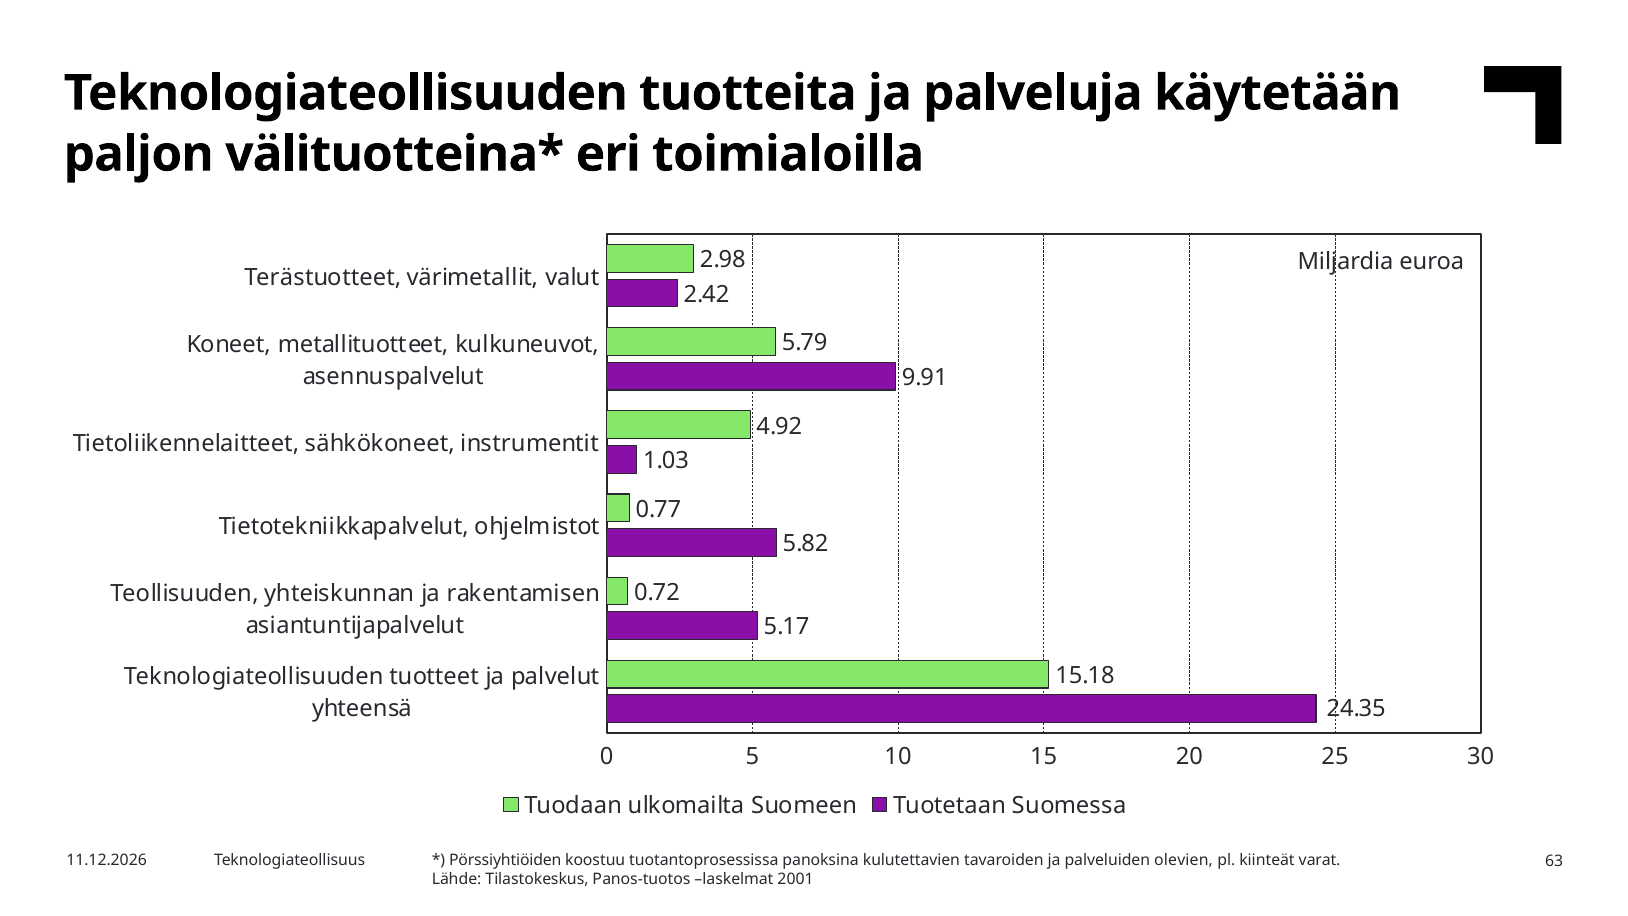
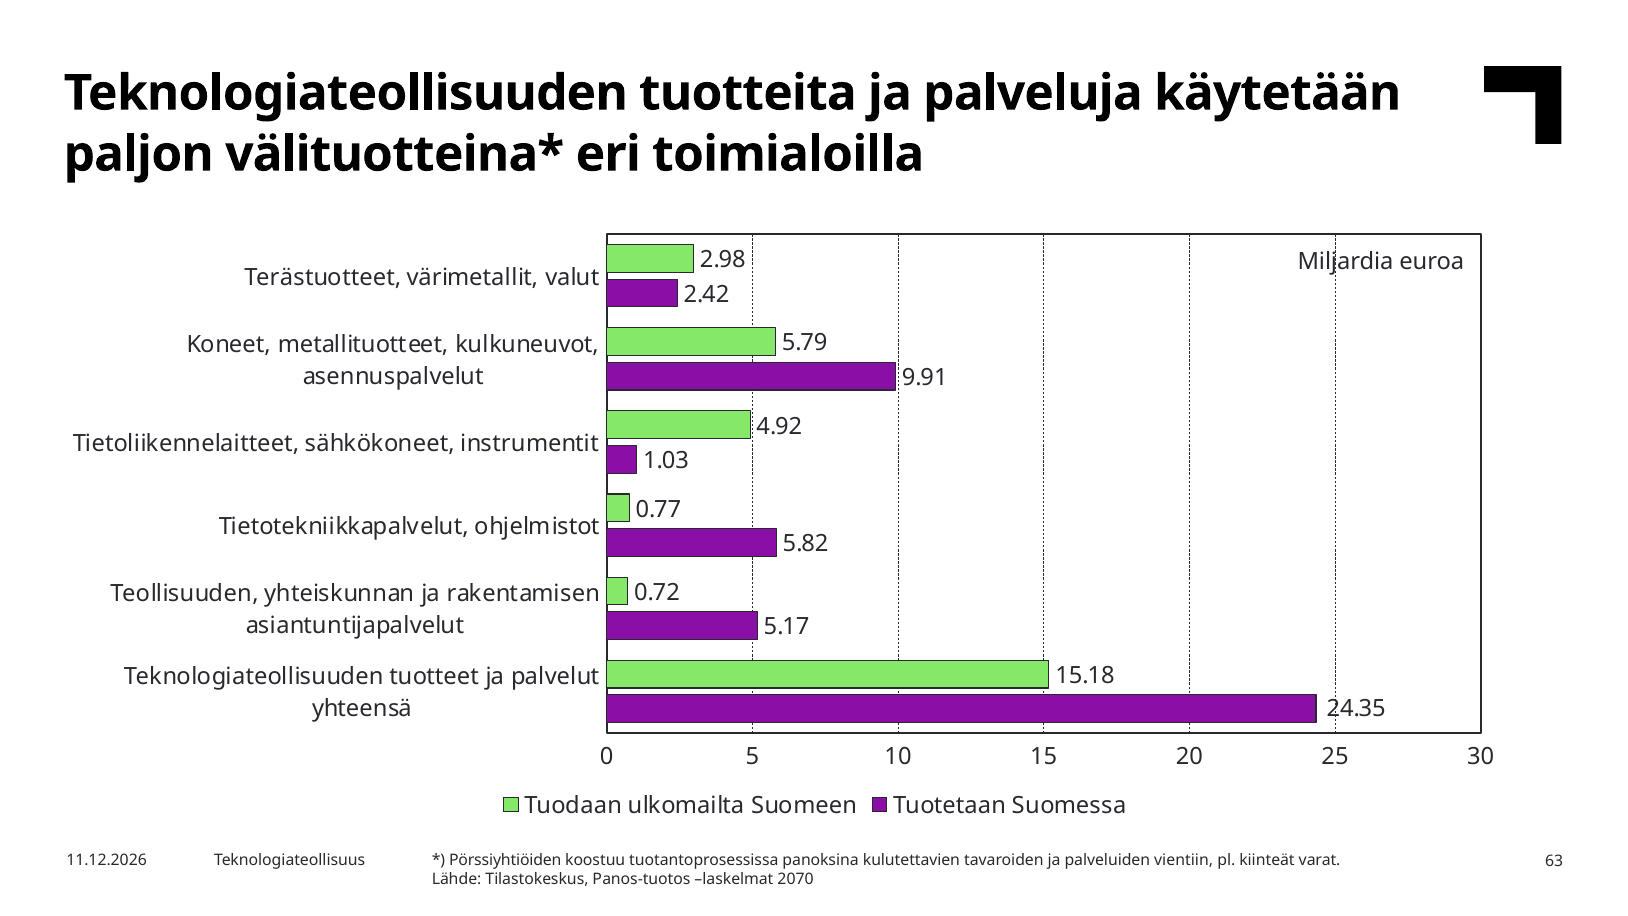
olevien: olevien -> vientiin
2001: 2001 -> 2070
